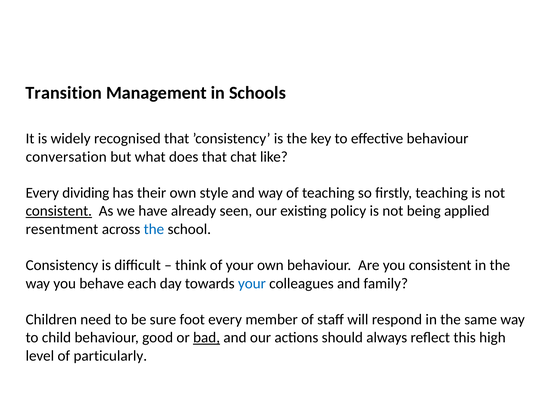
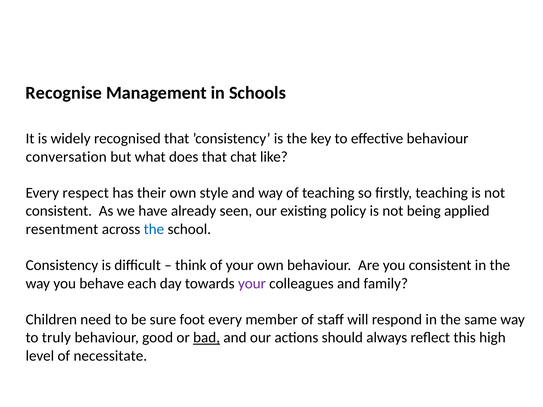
Transition: Transition -> Recognise
dividing: dividing -> respect
consistent at (59, 211) underline: present -> none
your at (252, 284) colour: blue -> purple
child: child -> truly
particularly: particularly -> necessitate
